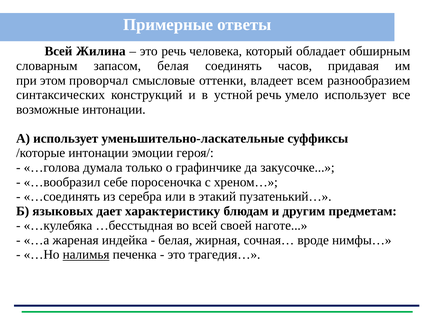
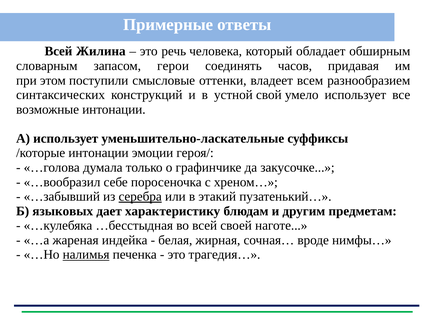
запасом белая: белая -> герои
проворчал: проворчал -> поступили
устной речь: речь -> свой
…соединять: …соединять -> …забывший
серебра underline: none -> present
